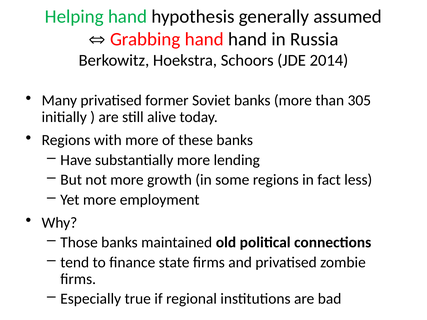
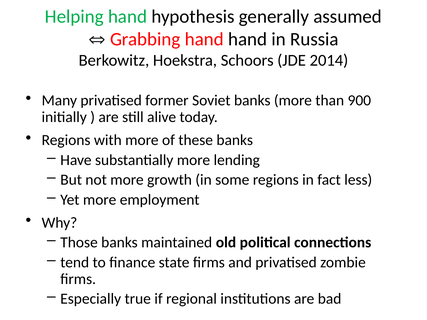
305: 305 -> 900
